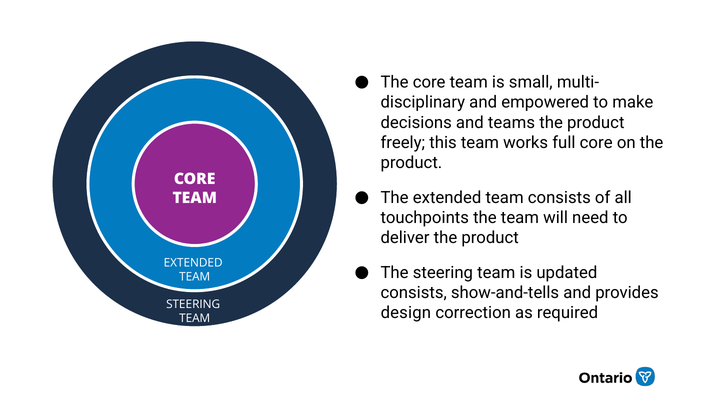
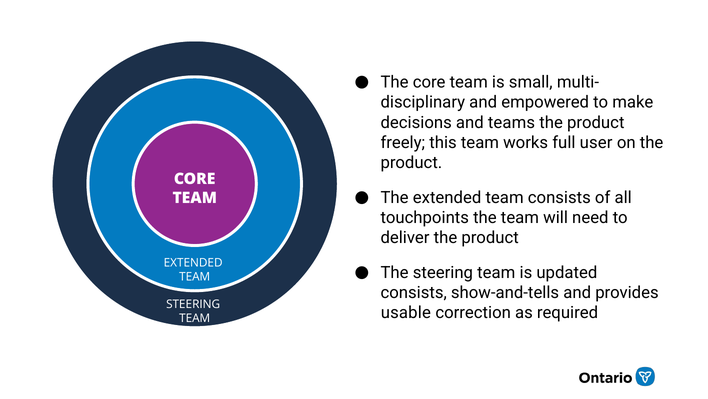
full core: core -> user
design: design -> usable
